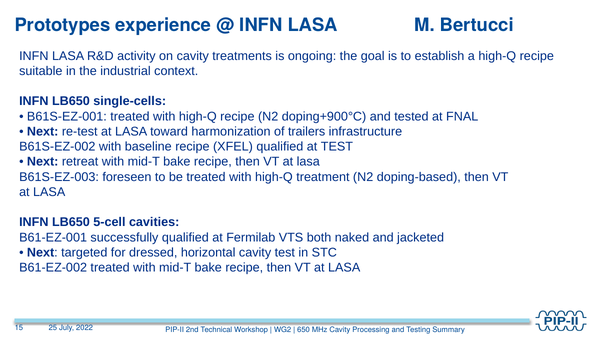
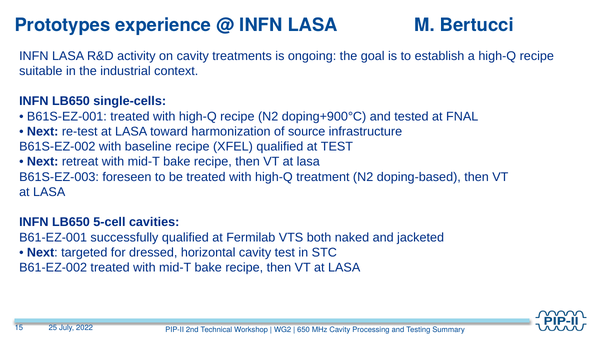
trailers: trailers -> source
